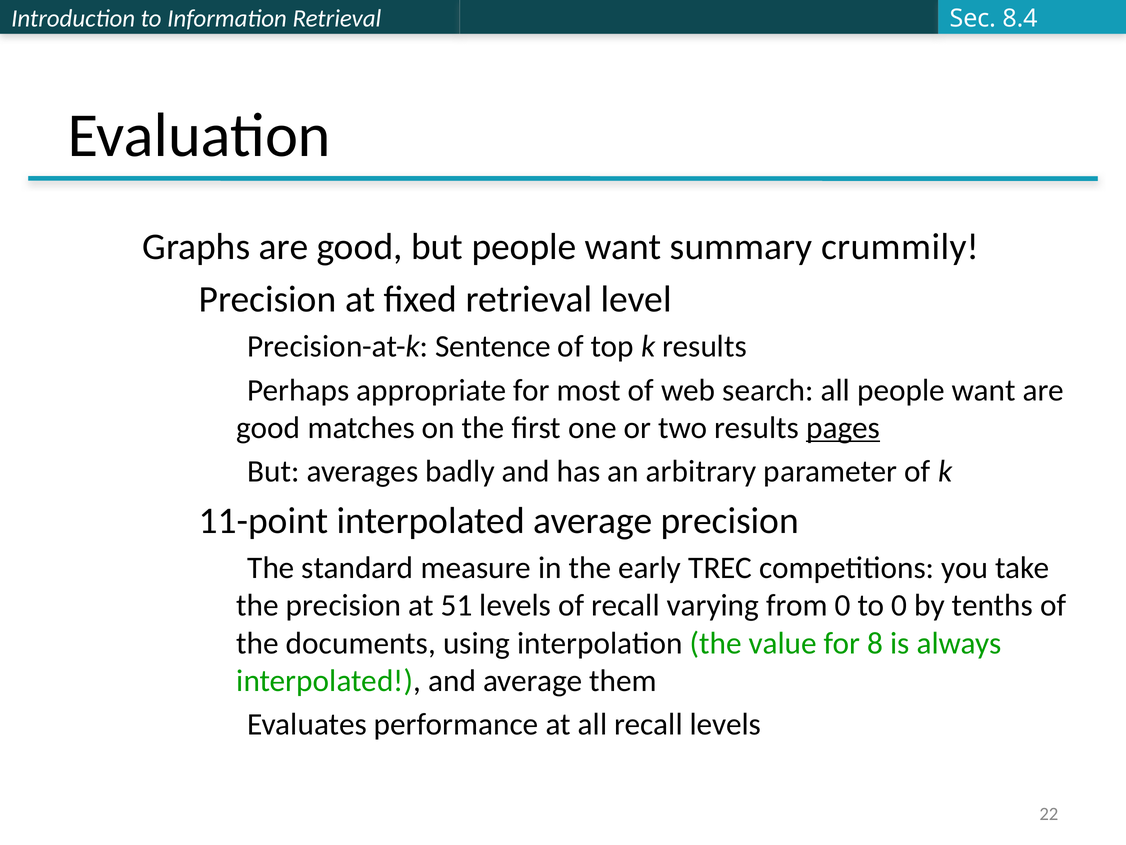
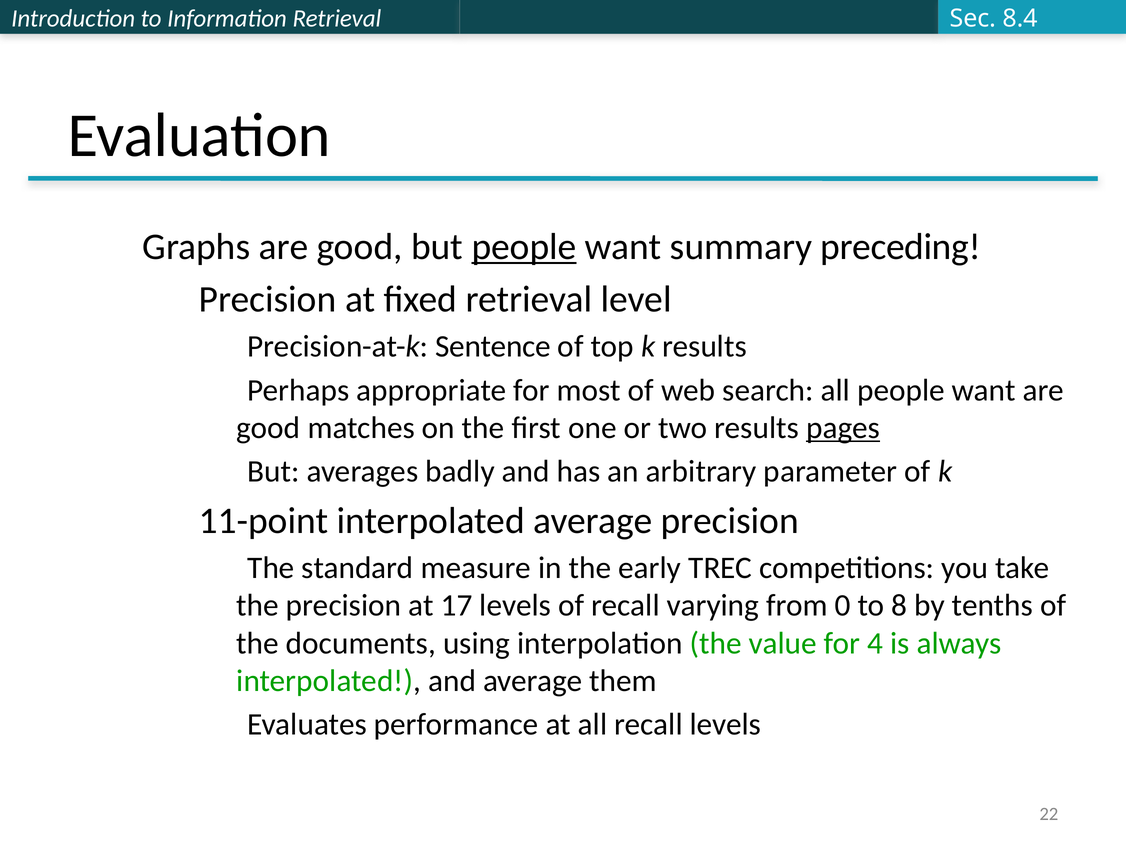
people at (524, 247) underline: none -> present
crummily: crummily -> preceding
51: 51 -> 17
to 0: 0 -> 8
8: 8 -> 4
